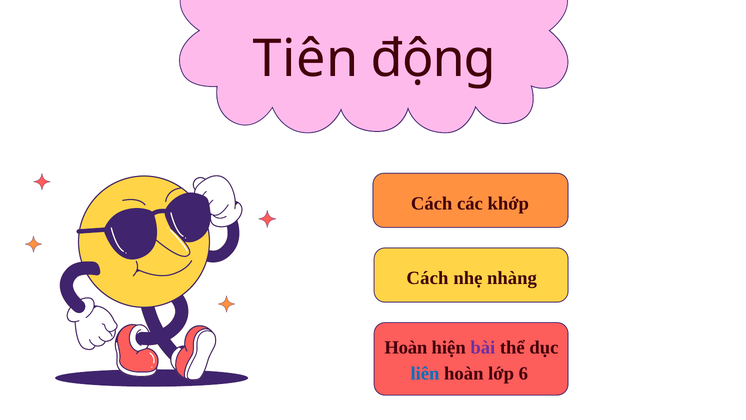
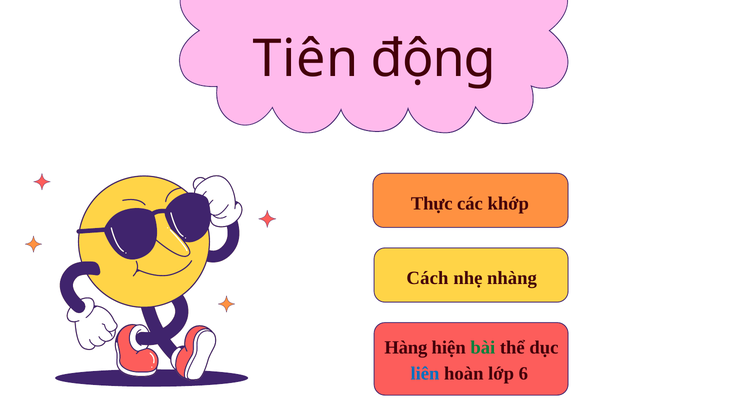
Cách at (432, 203): Cách -> Thực
Hoàn at (406, 347): Hoàn -> Hàng
bài colour: purple -> green
